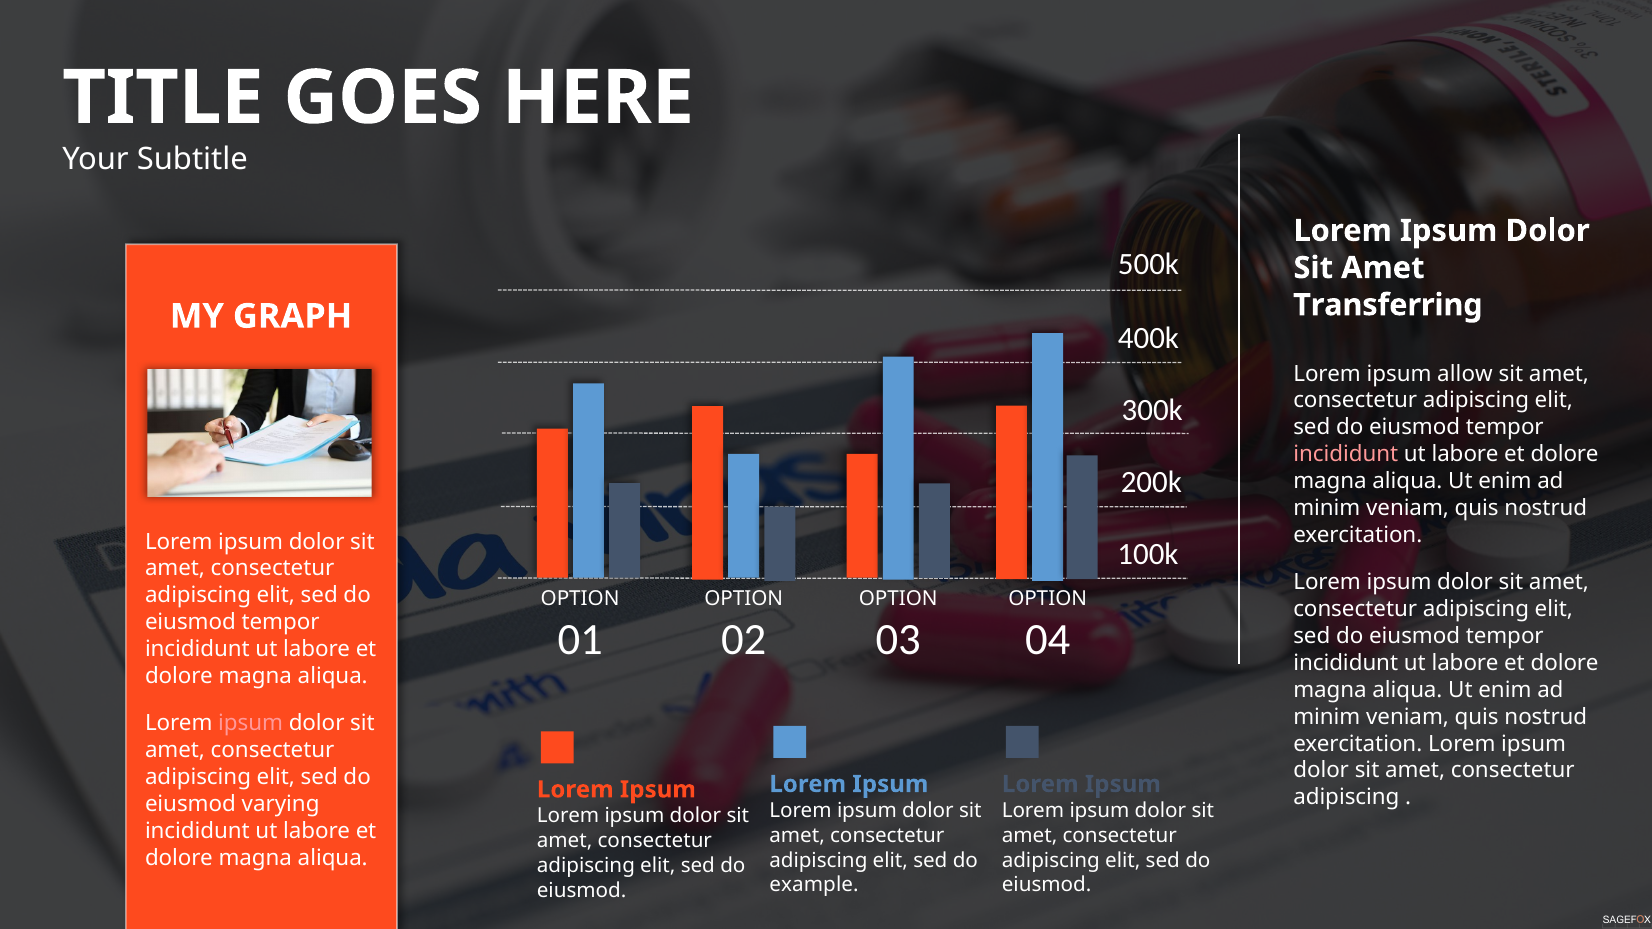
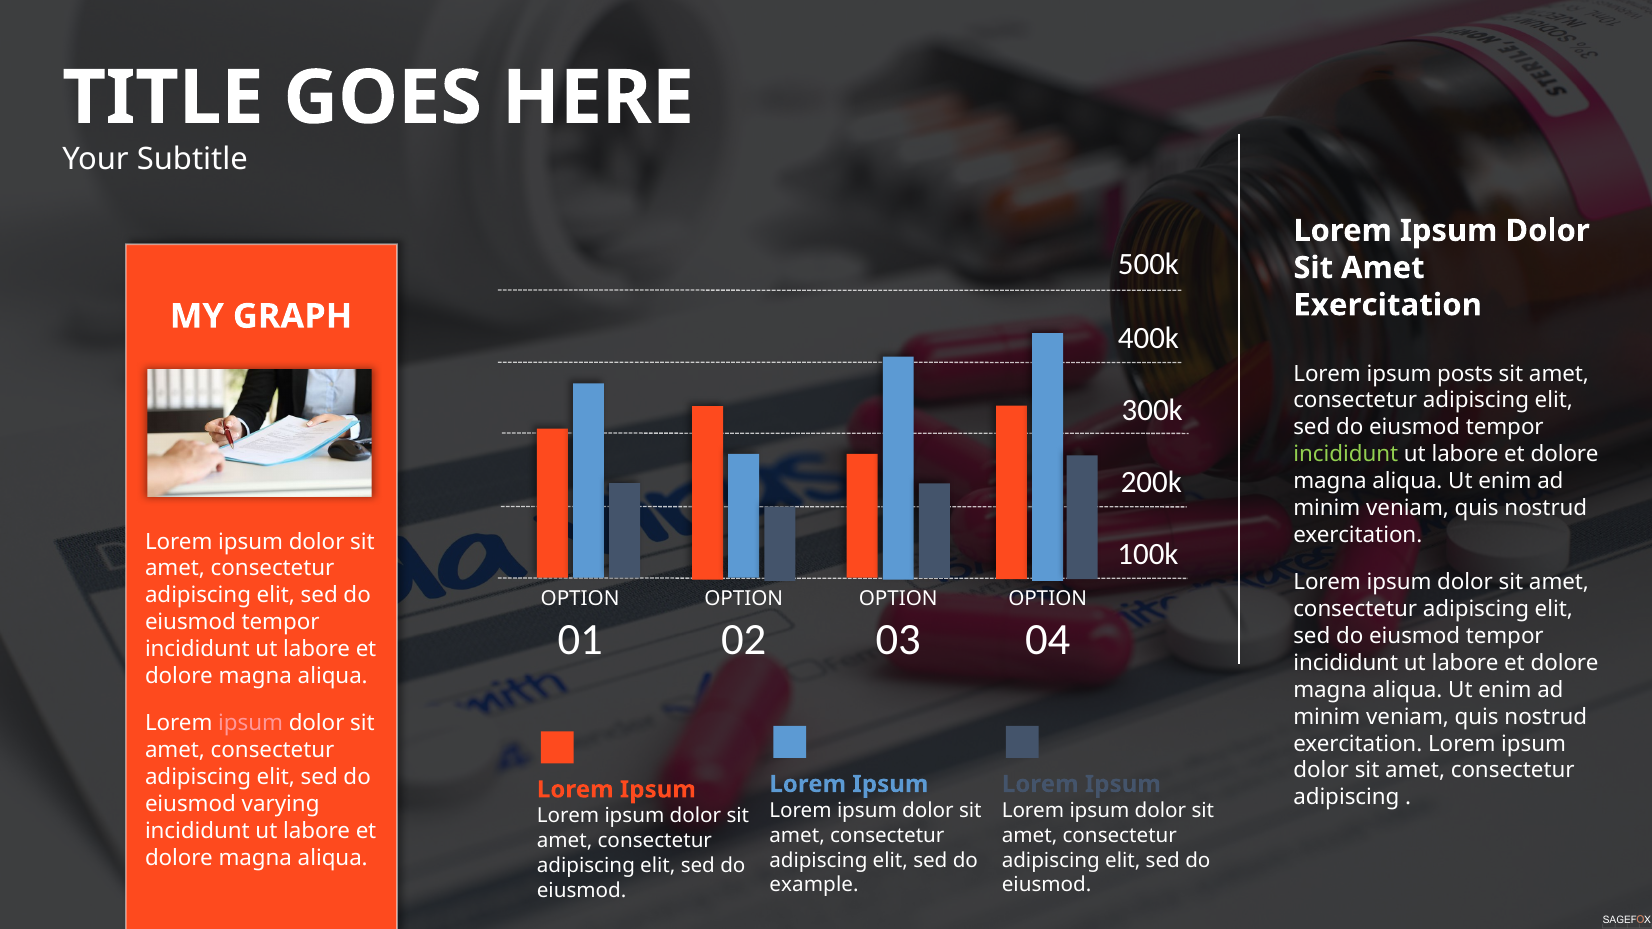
Transferring at (1388, 305): Transferring -> Exercitation
allow: allow -> posts
incididunt at (1346, 454) colour: pink -> light green
